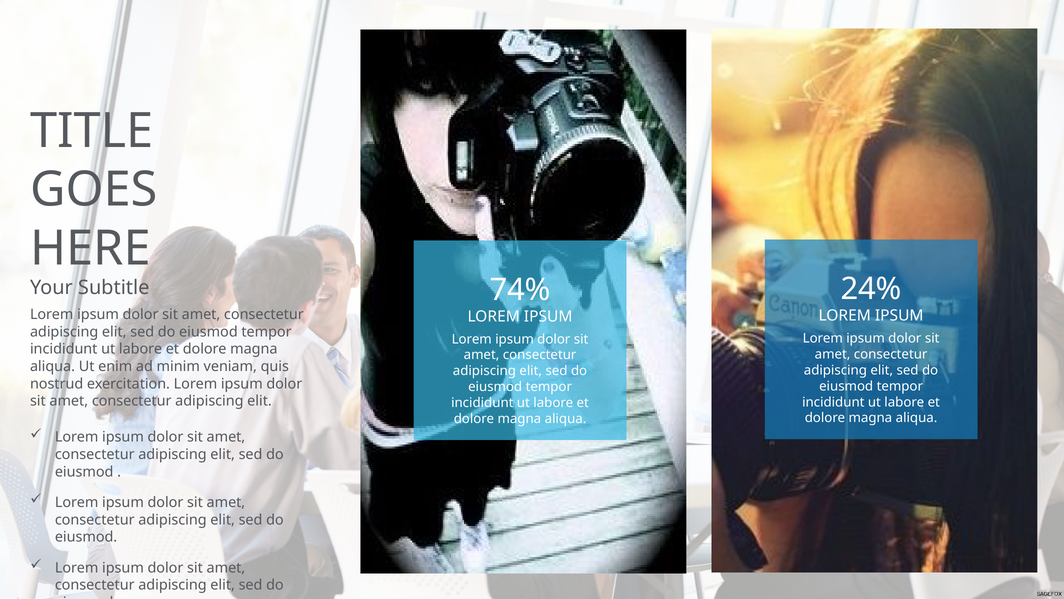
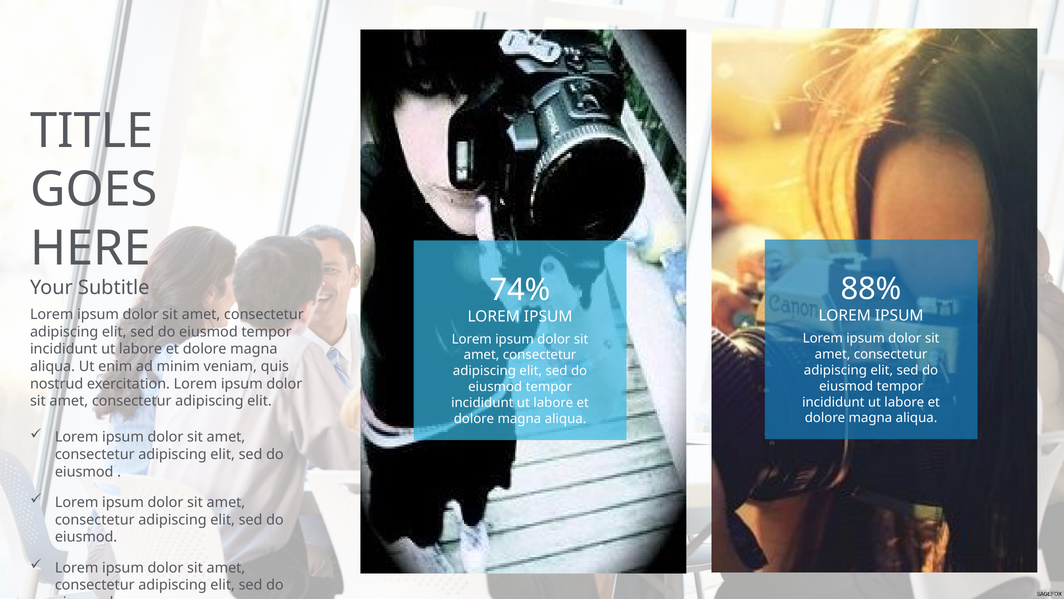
24%: 24% -> 88%
